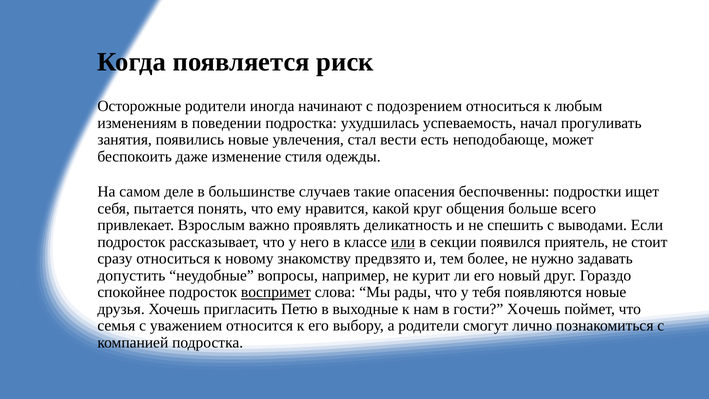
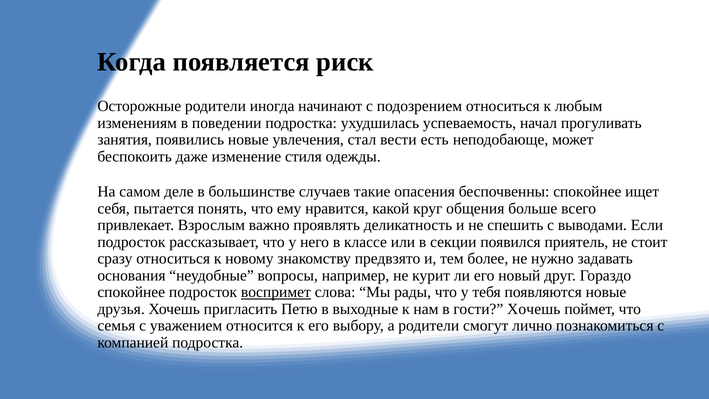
беспочвенны подростки: подростки -> спокойнее
или underline: present -> none
допустить: допустить -> основания
